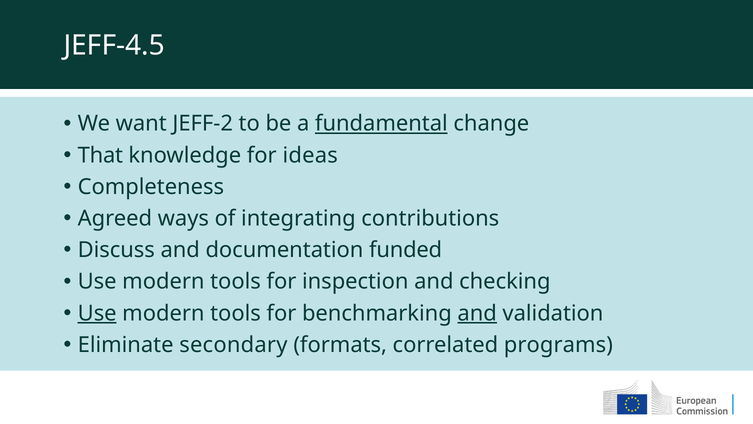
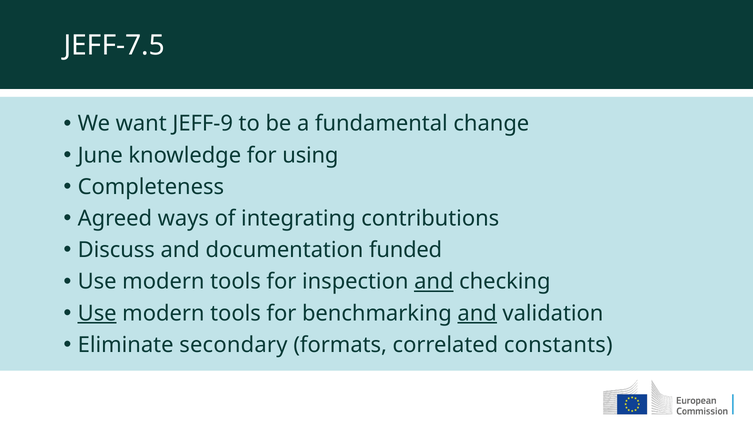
JEFF-4.5: JEFF-4.5 -> JEFF-7.5
JEFF-2: JEFF-2 -> JEFF-9
fundamental underline: present -> none
That: That -> June
ideas: ideas -> using
and at (434, 281) underline: none -> present
programs: programs -> constants
